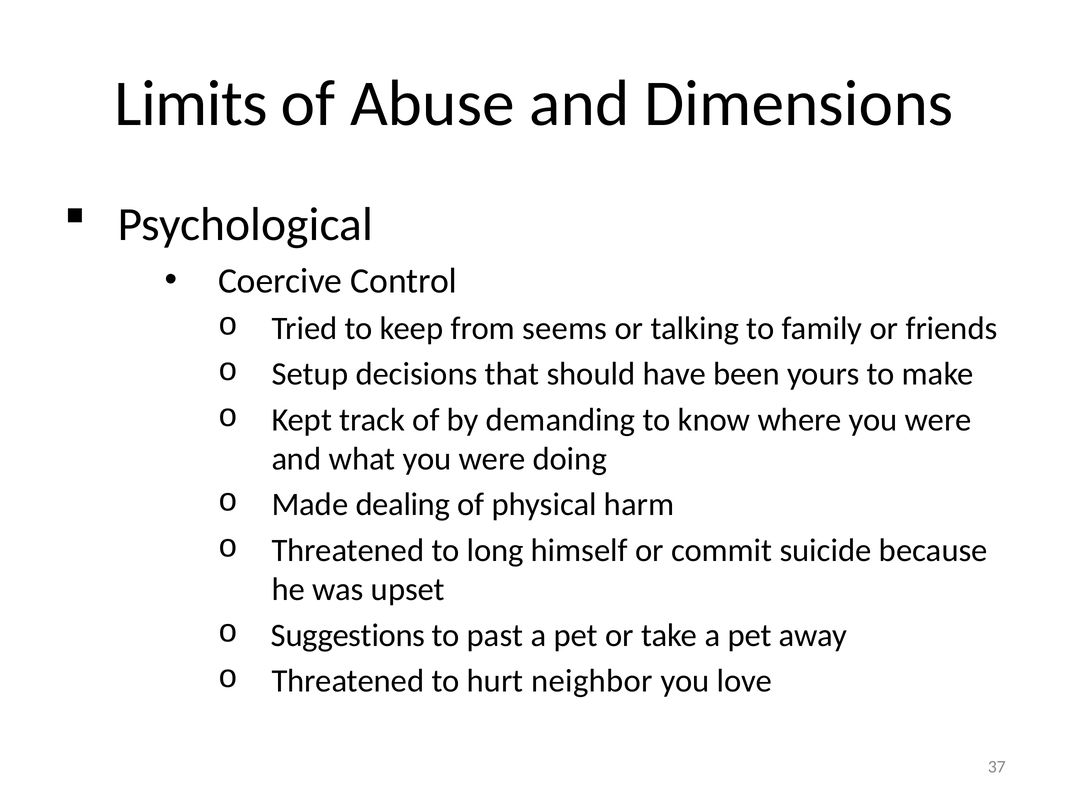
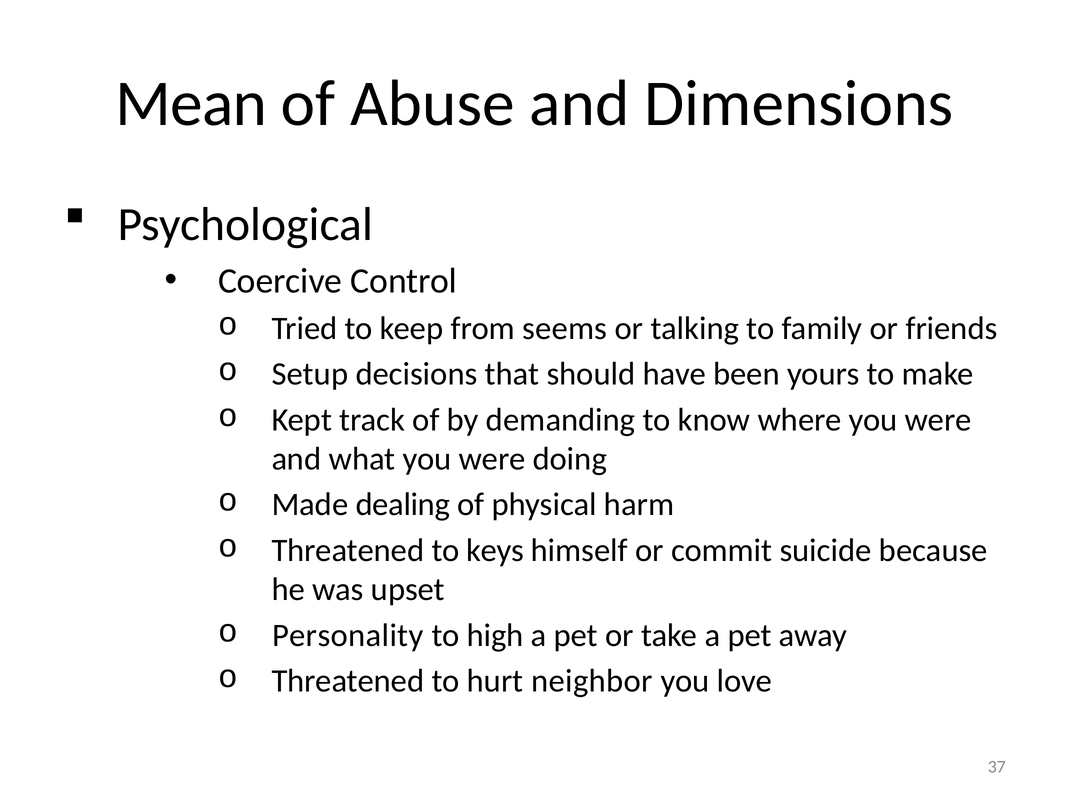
Limits: Limits -> Mean
long: long -> keys
Suggestions: Suggestions -> Personality
past: past -> high
